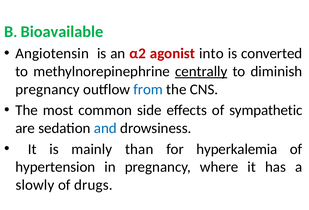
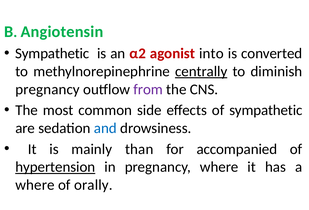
Bioavailable: Bioavailable -> Angiotensin
Angiotensin at (52, 54): Angiotensin -> Sympathetic
from colour: blue -> purple
hyperkalemia: hyperkalemia -> accompanied
hypertension underline: none -> present
slowly at (35, 185): slowly -> where
drugs: drugs -> orally
